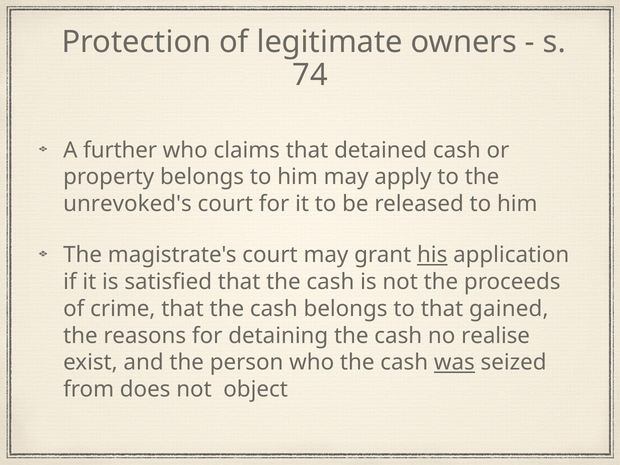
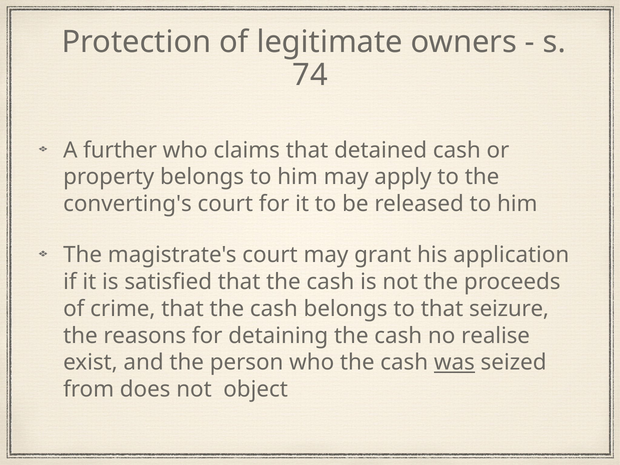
unrevoked's: unrevoked's -> converting's
his underline: present -> none
gained: gained -> seizure
